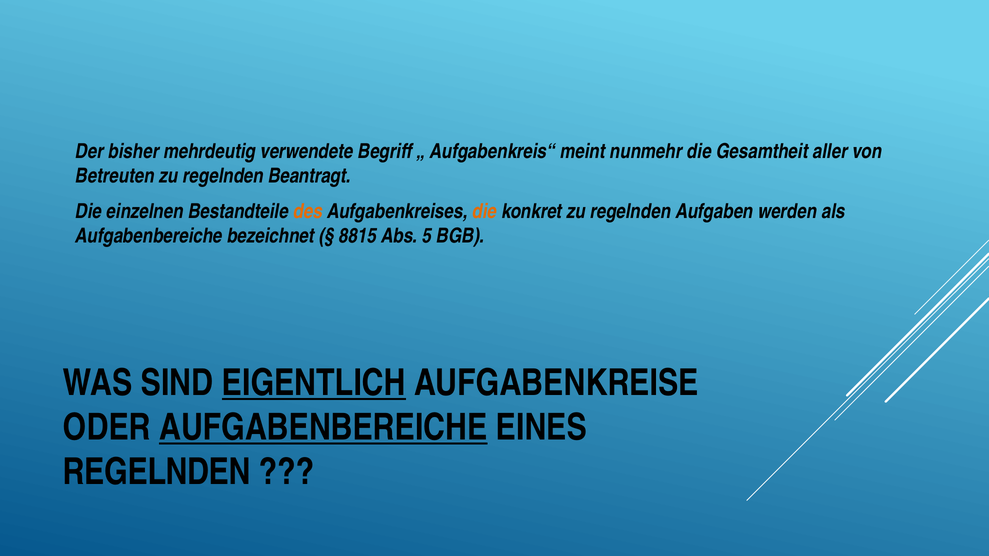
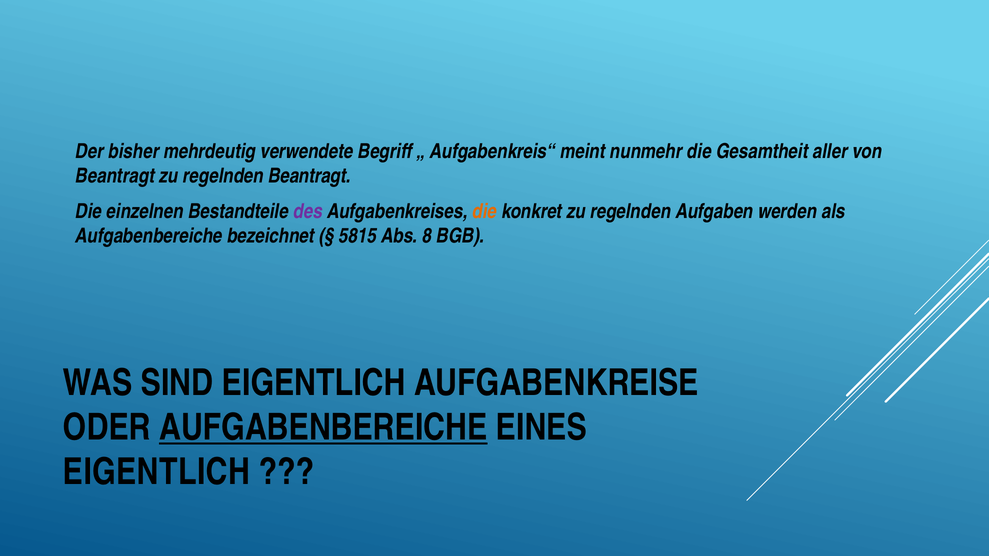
Betreuten at (115, 176): Betreuten -> Beantragt
des colour: orange -> purple
8815: 8815 -> 5815
5: 5 -> 8
EIGENTLICH at (314, 383) underline: present -> none
REGELNDEN at (157, 472): REGELNDEN -> EIGENTLICH
